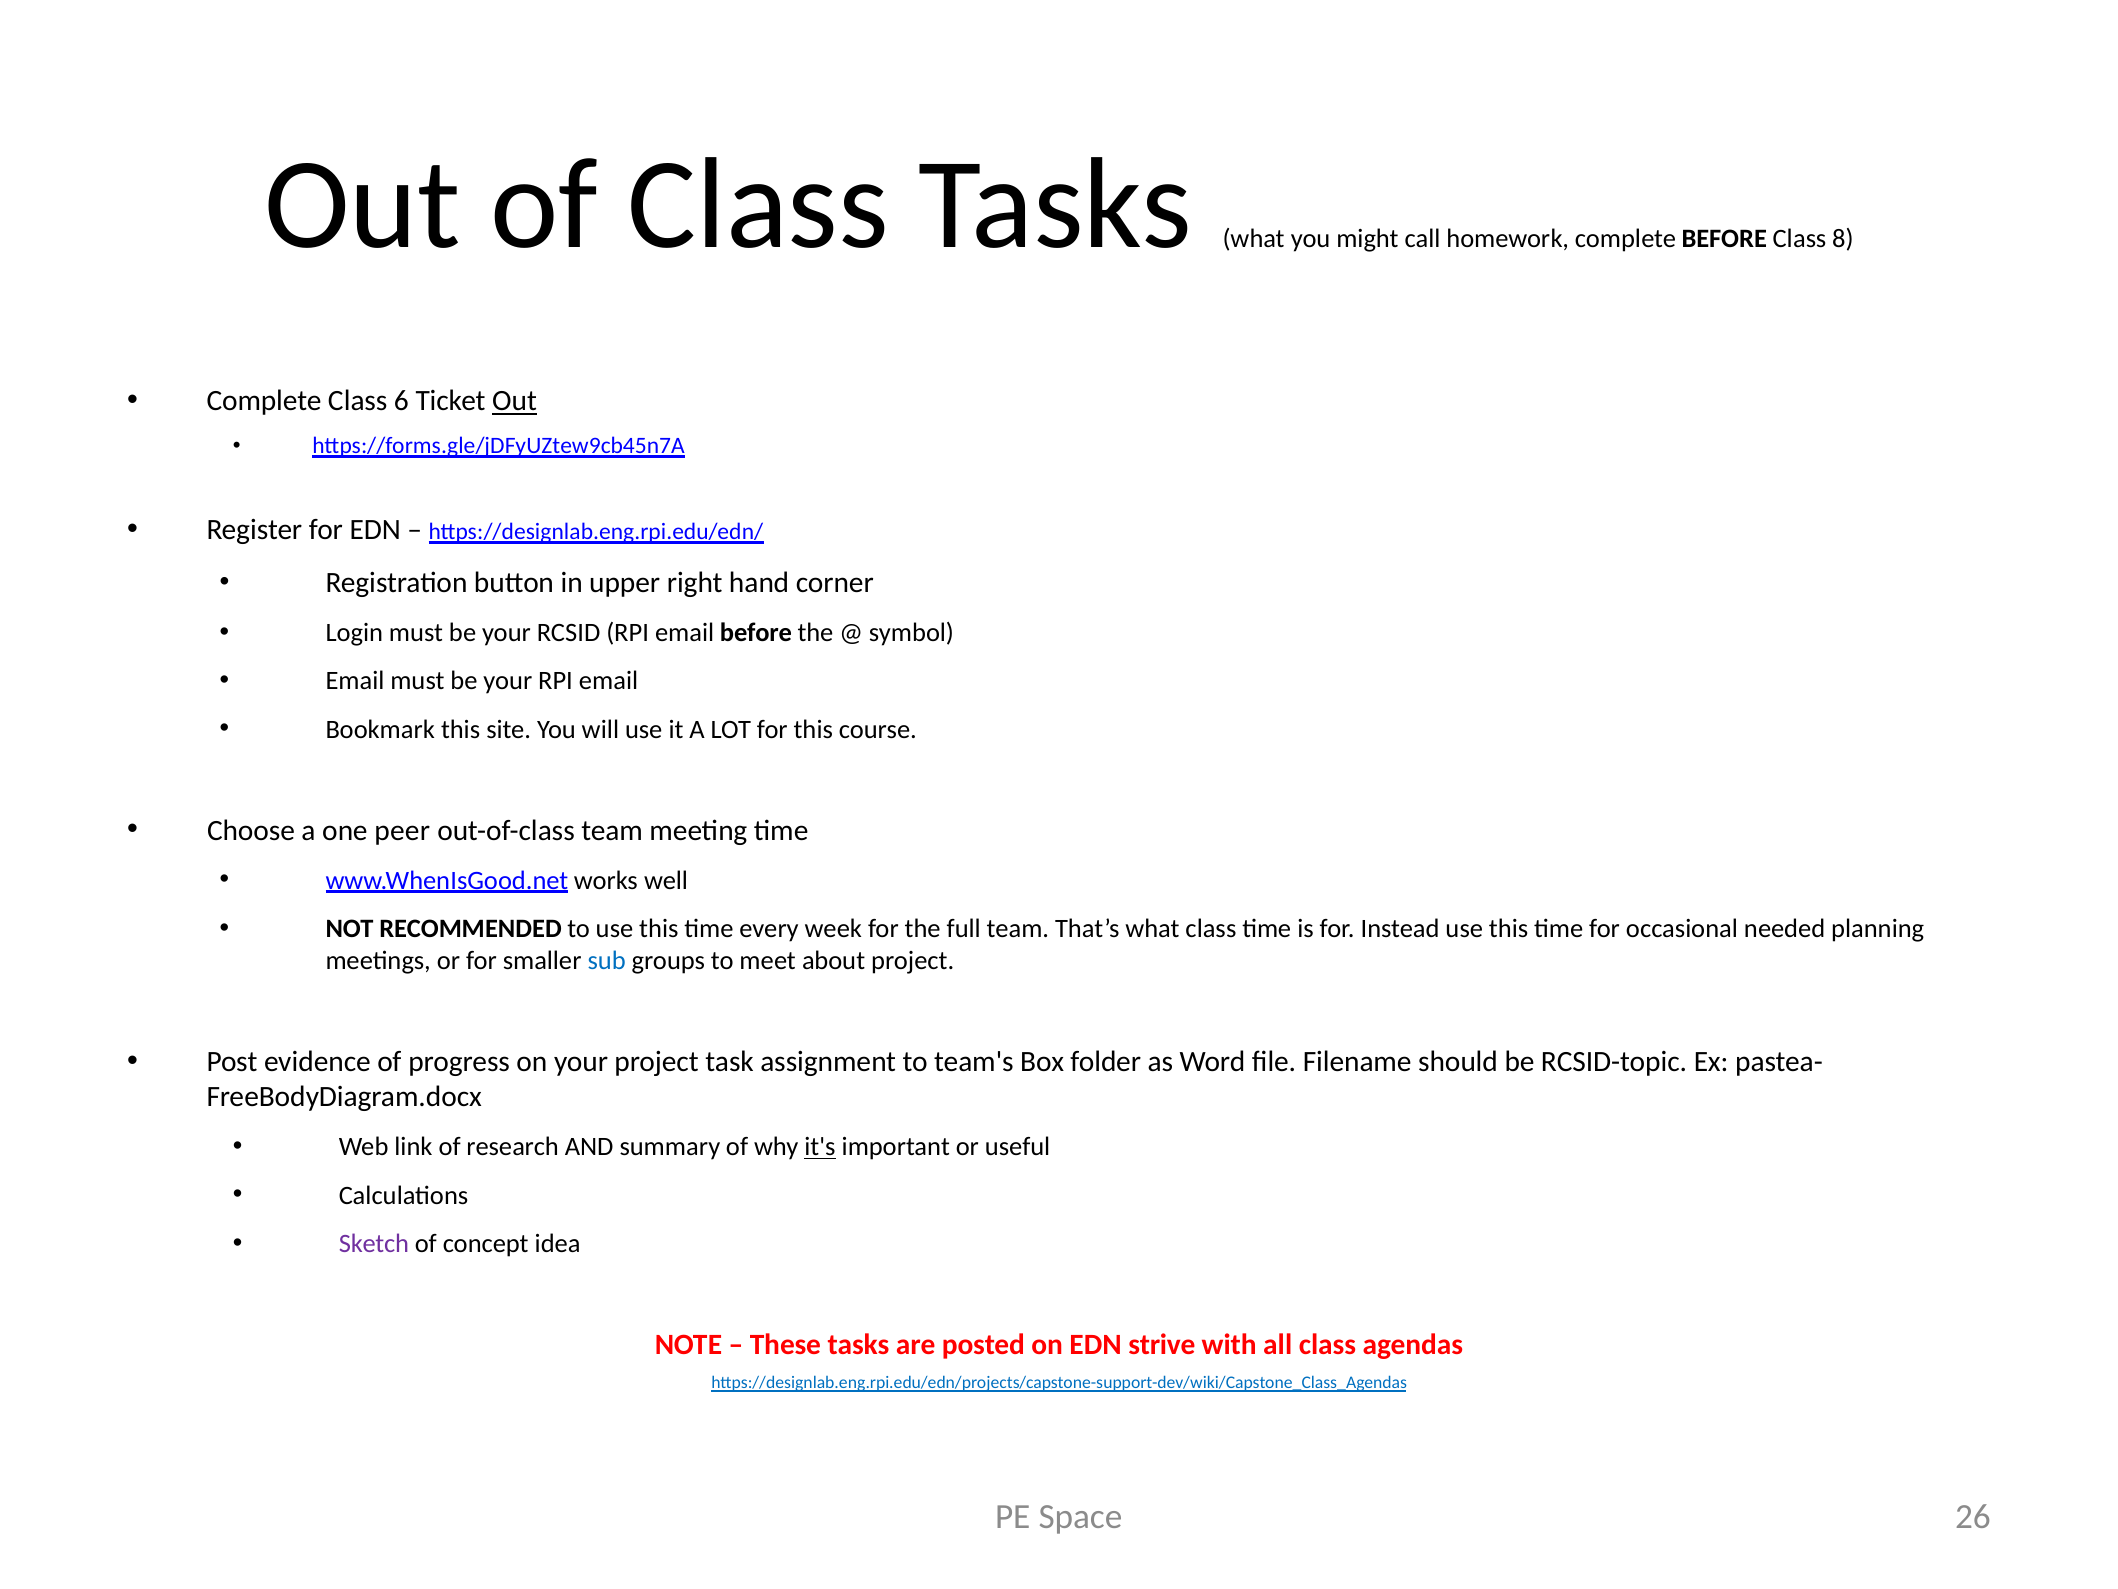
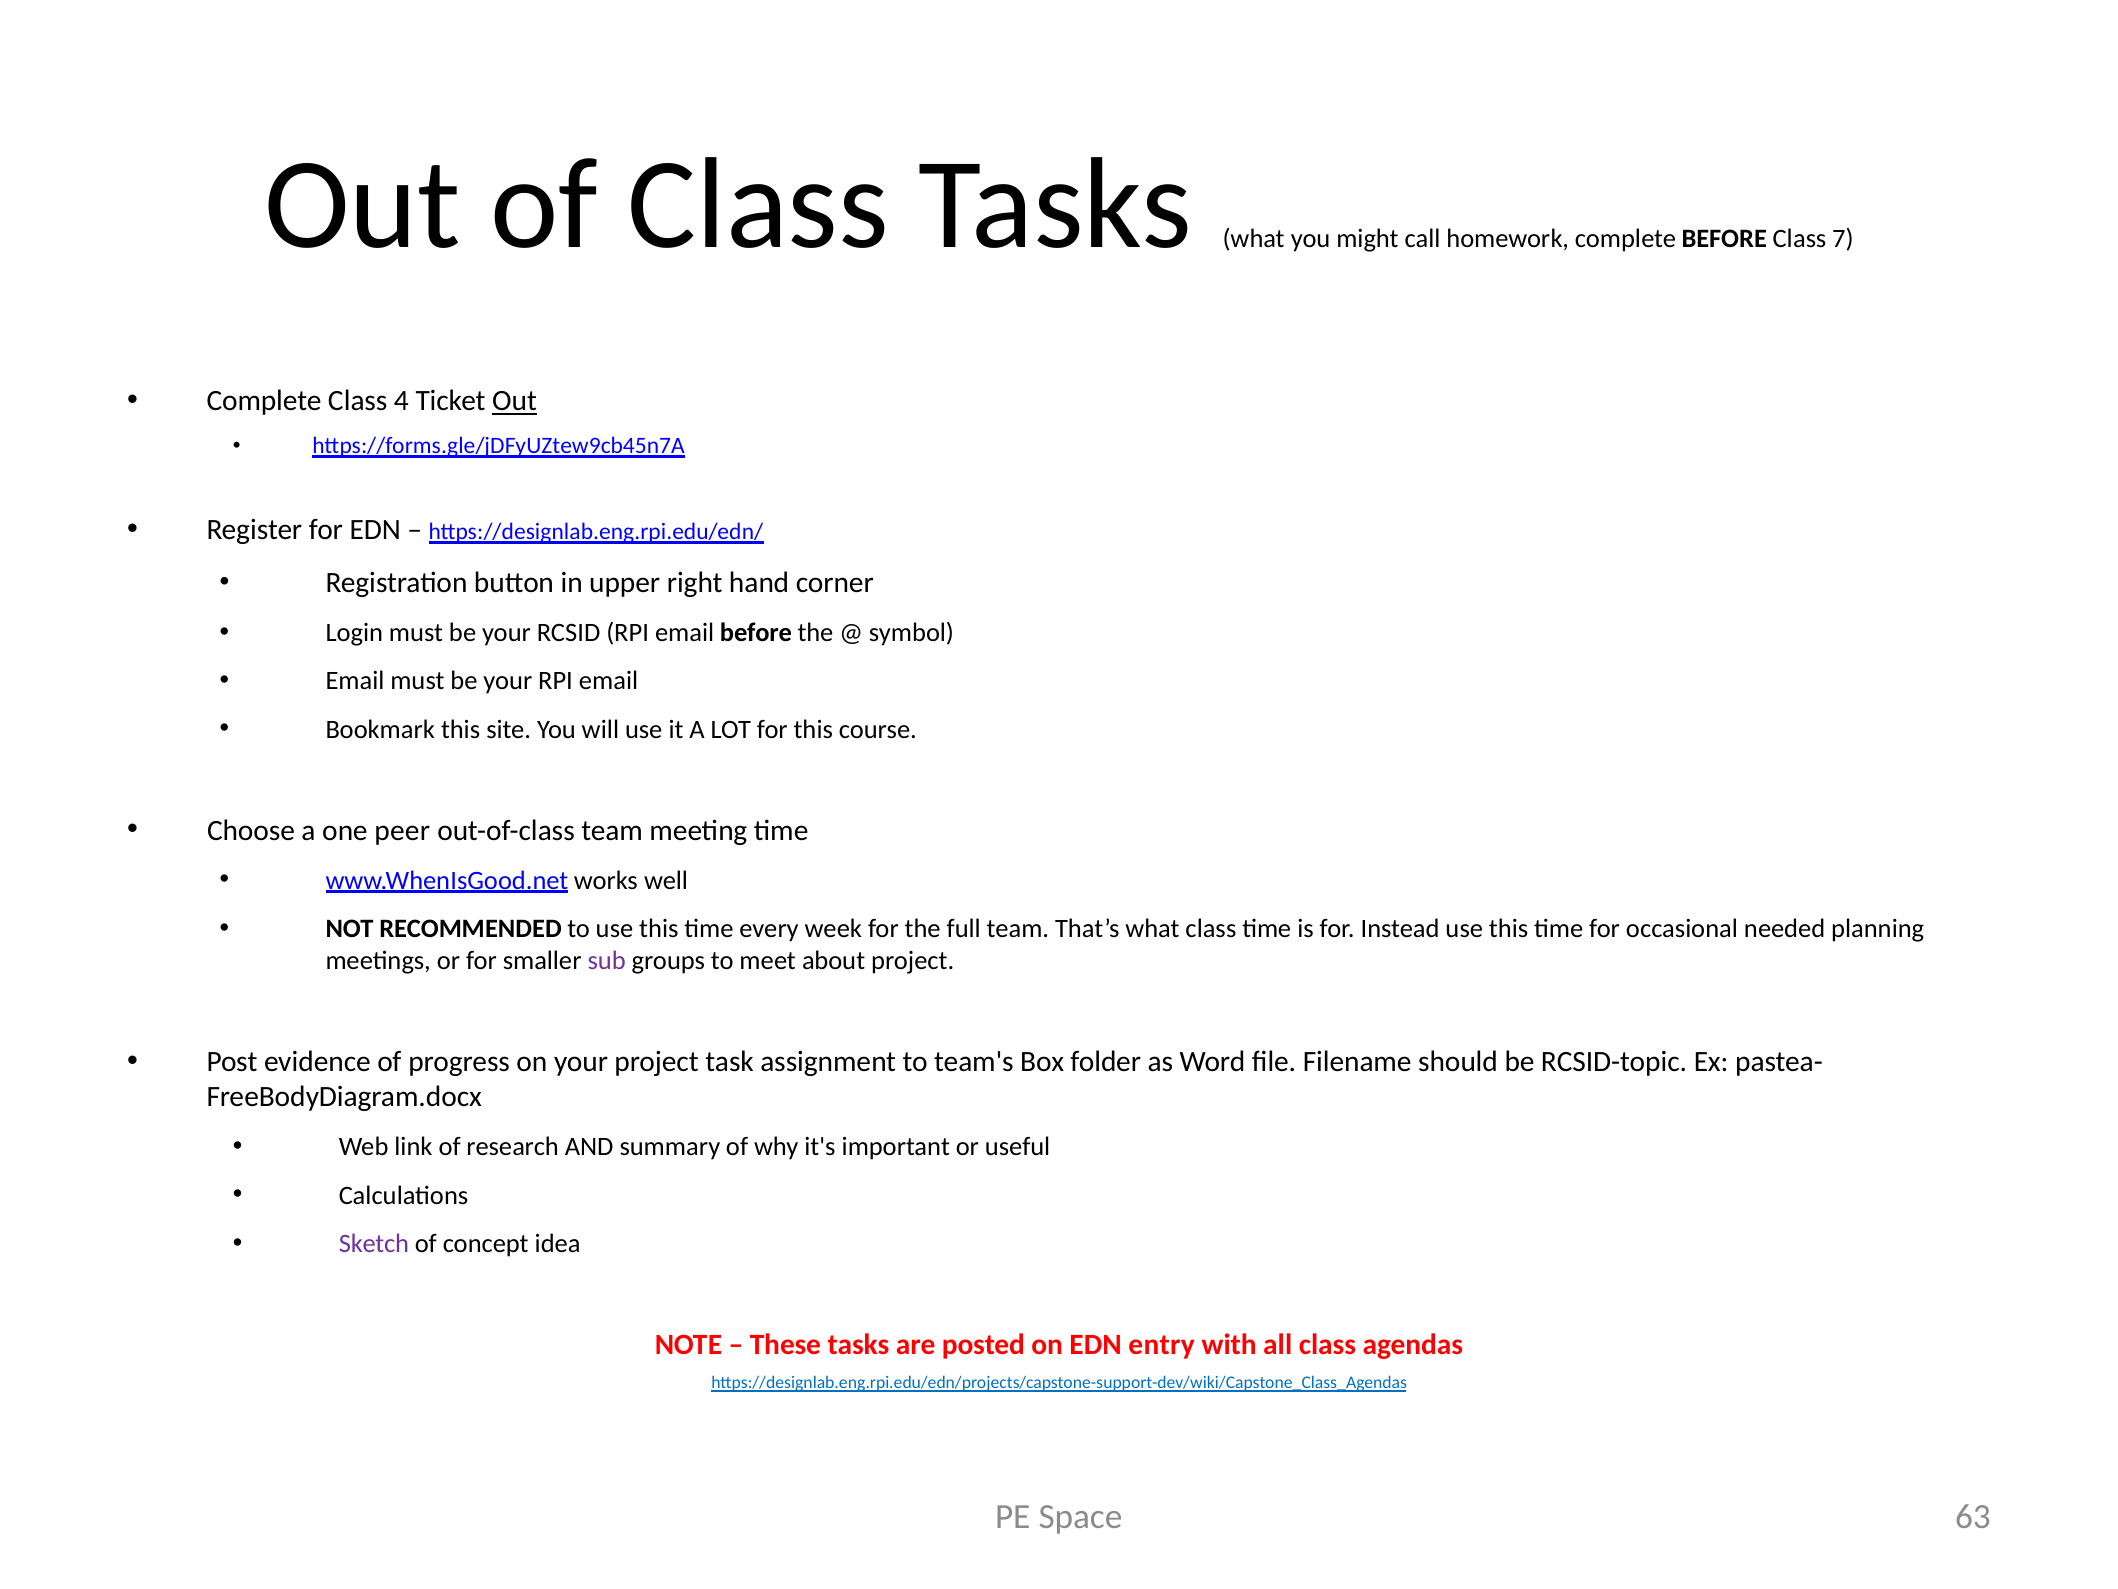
8: 8 -> 7
6: 6 -> 4
sub colour: blue -> purple
it's underline: present -> none
strive: strive -> entry
26: 26 -> 63
